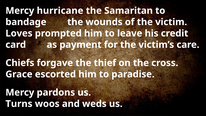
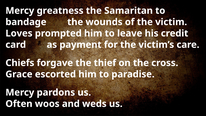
hurricane: hurricane -> greatness
Turns: Turns -> Often
